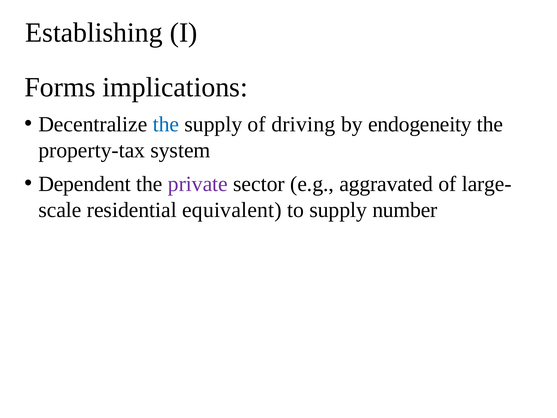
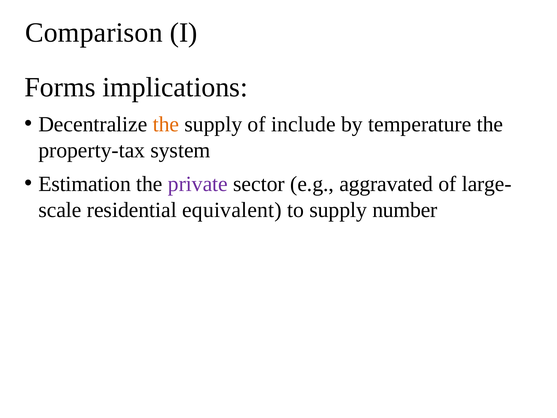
Establishing: Establishing -> Comparison
the at (166, 124) colour: blue -> orange
driving: driving -> include
endogeneity: endogeneity -> temperature
Dependent: Dependent -> Estimation
